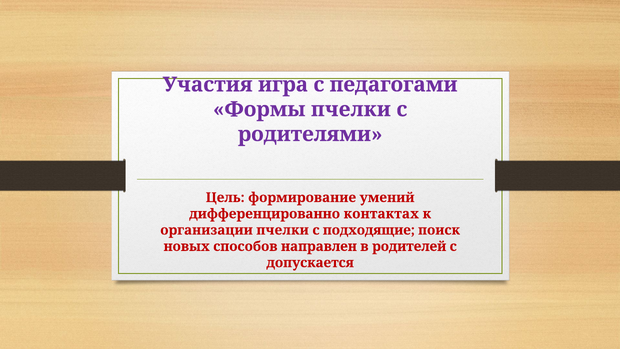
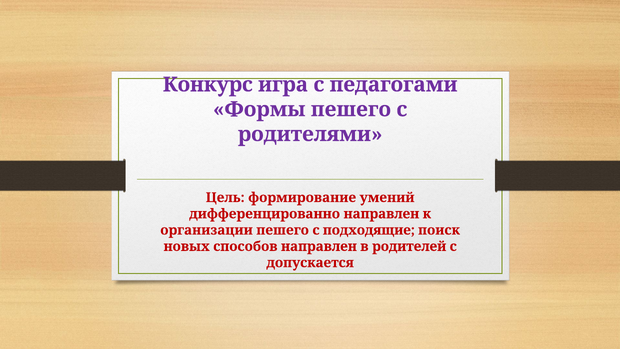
Участия: Участия -> Конкурс
Формы пчелки: пчелки -> пешего
дифференцированно контактах: контактах -> направлен
организации пчелки: пчелки -> пешего
